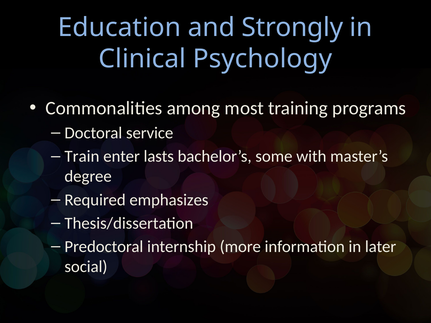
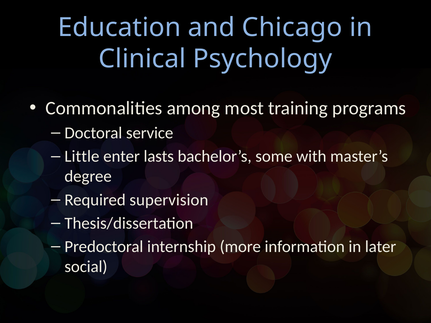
Strongly: Strongly -> Chicago
Train: Train -> Little
emphasizes: emphasizes -> supervision
